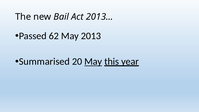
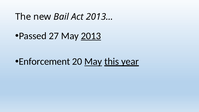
62: 62 -> 27
2013 underline: none -> present
Summarised: Summarised -> Enforcement
